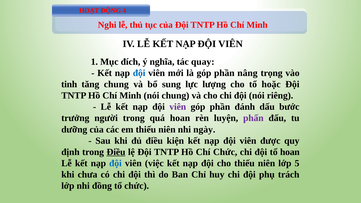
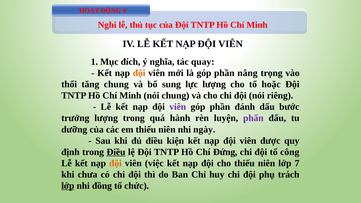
đội at (139, 73) colour: blue -> orange
tinh: tinh -> thổi
trưởng người: người -> lượng
quá hoan: hoan -> hành
Chí Chức: Chức -> Đứng
tổ hoan: hoan -> công
đội at (115, 163) colour: blue -> orange
5: 5 -> 7
lớp at (68, 186) underline: none -> present
